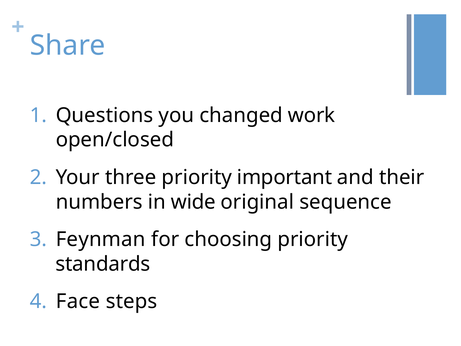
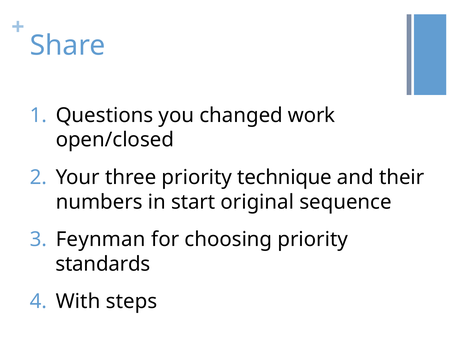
important: important -> technique
wide: wide -> start
Face: Face -> With
